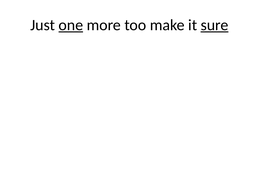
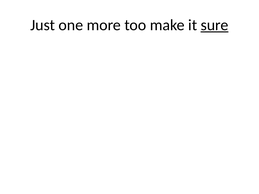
one underline: present -> none
